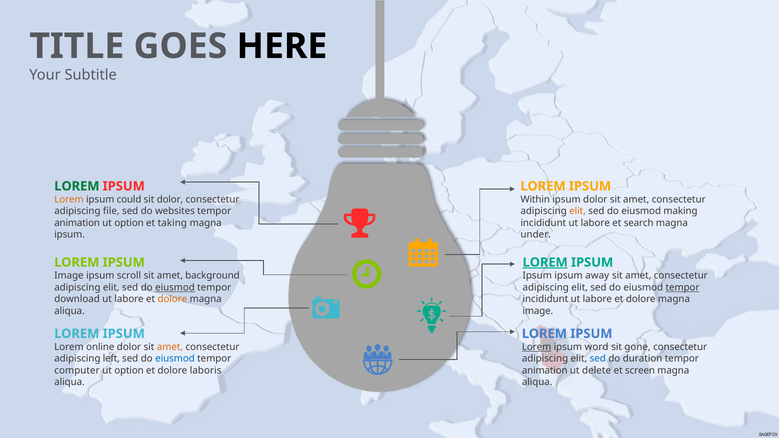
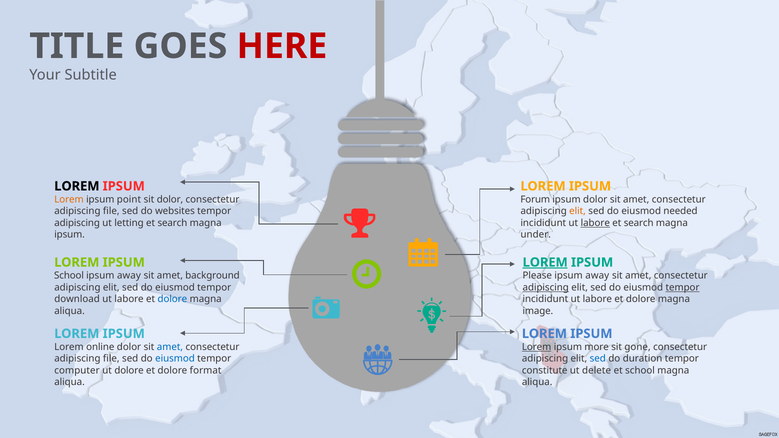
HERE colour: black -> red
LOREM at (77, 186) colour: green -> black
could: could -> point
Within: Within -> Forum
making: making -> needed
animation at (77, 223): animation -> adipiscing
option at (129, 223): option -> letting
taking at (172, 223): taking -> search
labore at (595, 223) underline: none -> present
Image at (69, 276): Image -> School
scroll at (129, 276): scroll -> away
Ipsum at (537, 276): Ipsum -> Please
eiusmod at (175, 288) underline: present -> none
adipiscing at (546, 288) underline: none -> present
dolore at (172, 299) colour: orange -> blue
amet at (170, 347) colour: orange -> blue
word: word -> more
left at (111, 359): left -> file
option at (129, 371): option -> dolore
laboris: laboris -> format
animation at (545, 371): animation -> constitute
et screen: screen -> school
